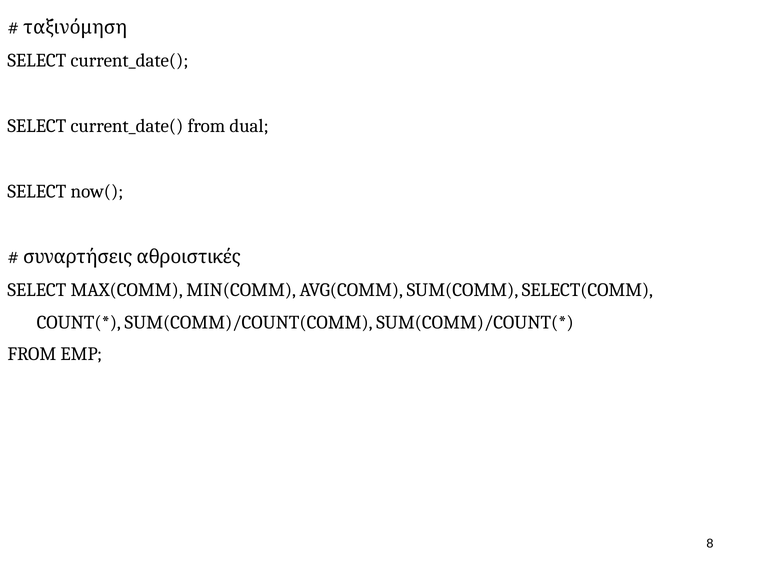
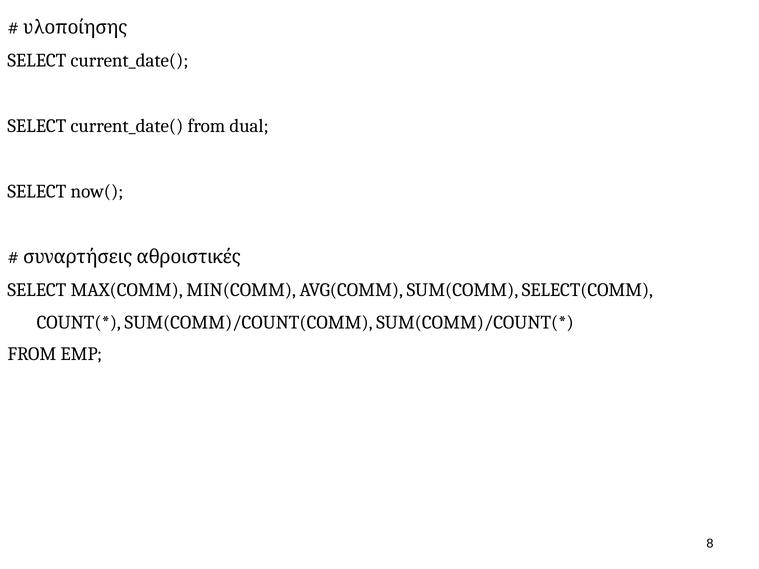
ταξινόμηση: ταξινόμηση -> υλοποίησης
